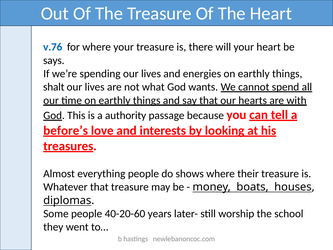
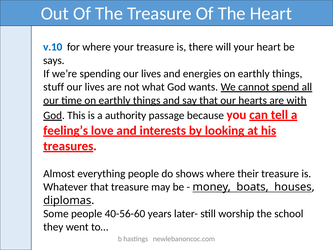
v.76: v.76 -> v.10
shalt: shalt -> stuff
before’s: before’s -> feeling’s
40-20-60: 40-20-60 -> 40-56-60
